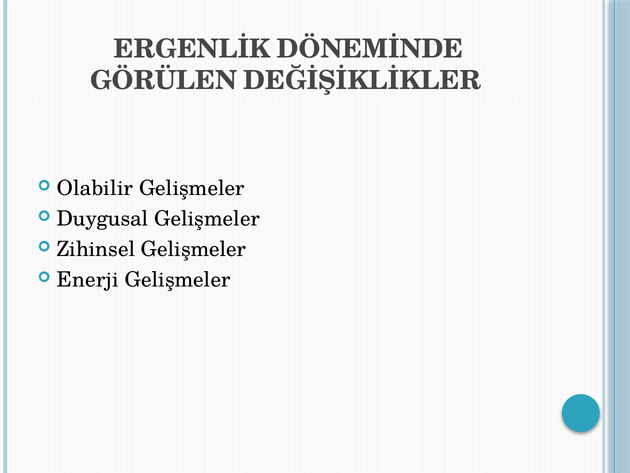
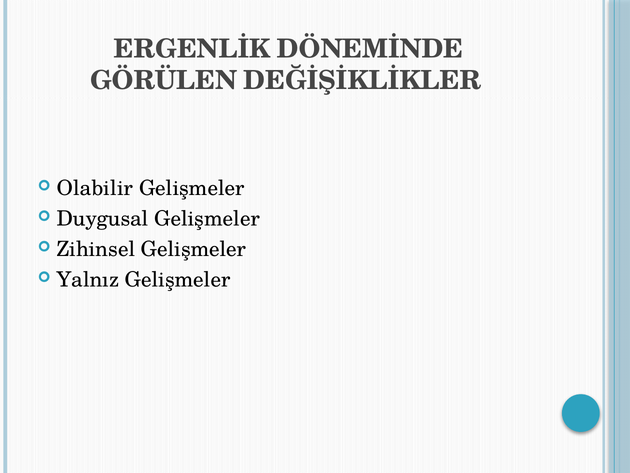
Enerji: Enerji -> Yalnız
